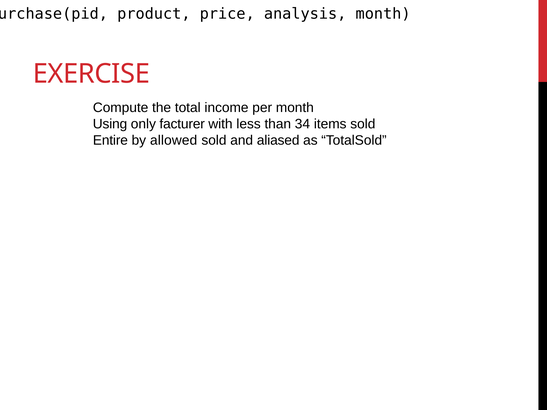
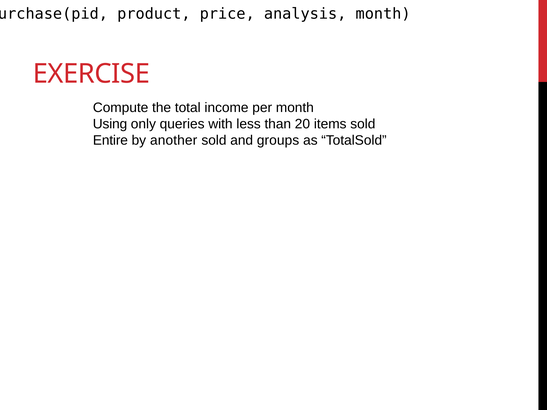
facturer: facturer -> queries
34: 34 -> 20
allowed: allowed -> another
aliased: aliased -> groups
